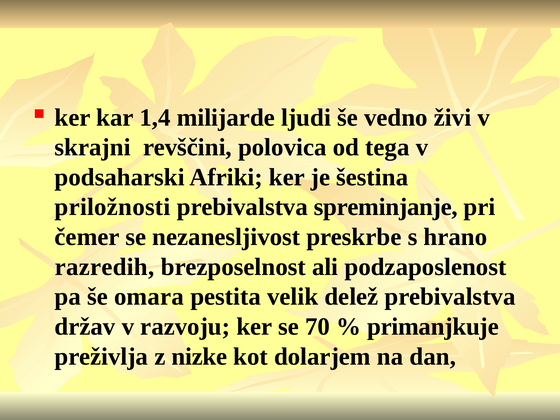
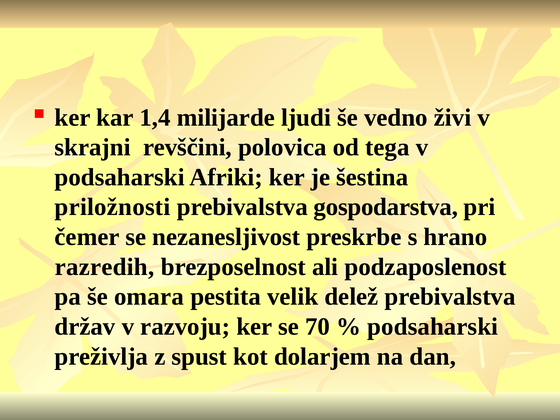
spreminjanje: spreminjanje -> gospodarstva
primanjkuje at (433, 327): primanjkuje -> podsaharski
nizke: nizke -> spust
